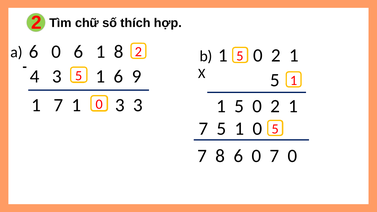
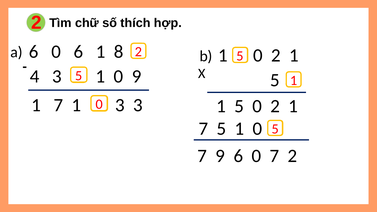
3 1 6: 6 -> 0
7 8: 8 -> 9
7 0: 0 -> 2
